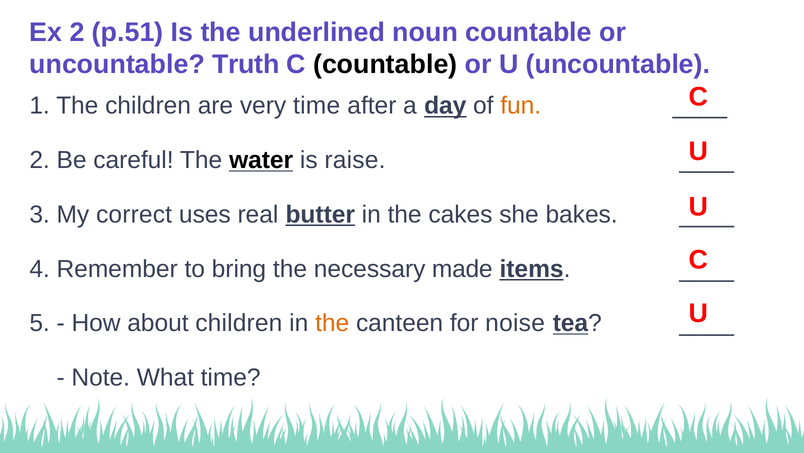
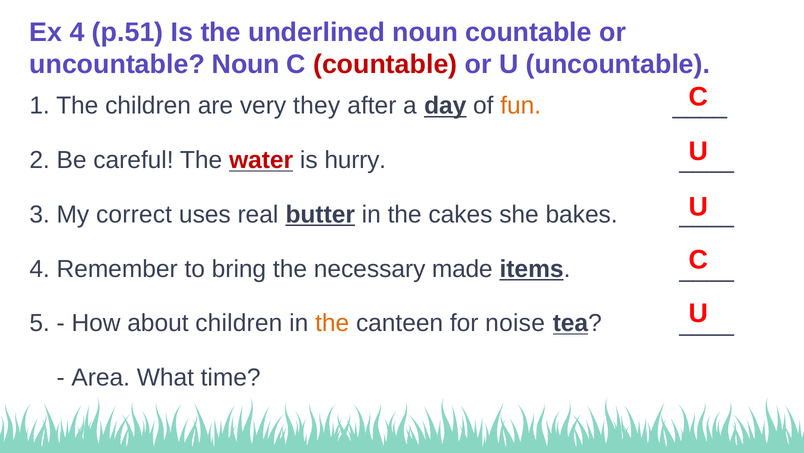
Ex 2: 2 -> 4
uncountable Truth: Truth -> Noun
countable at (385, 64) colour: black -> red
very time: time -> they
water colour: black -> red
raise: raise -> hurry
Note: Note -> Area
